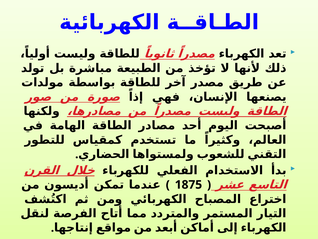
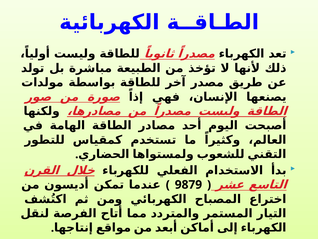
1875: 1875 -> 9879
